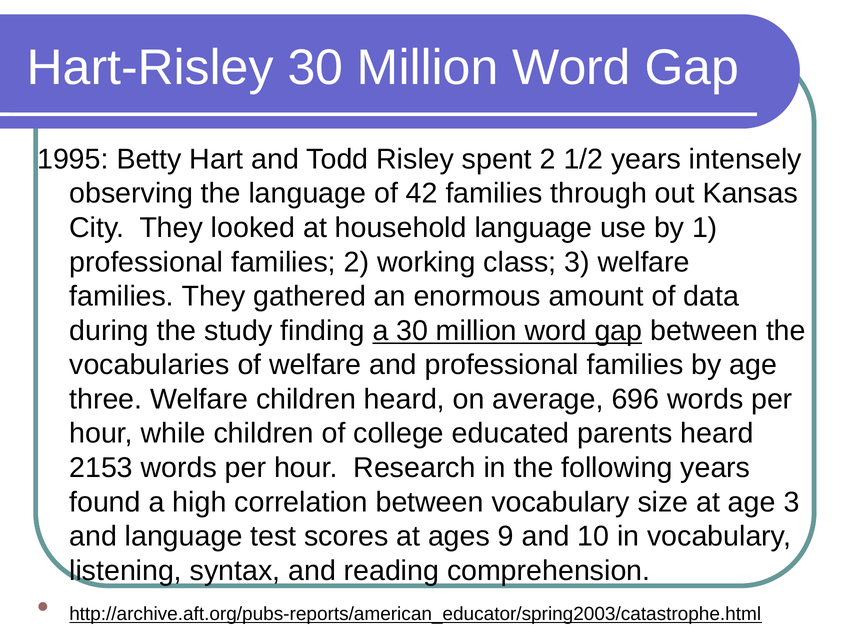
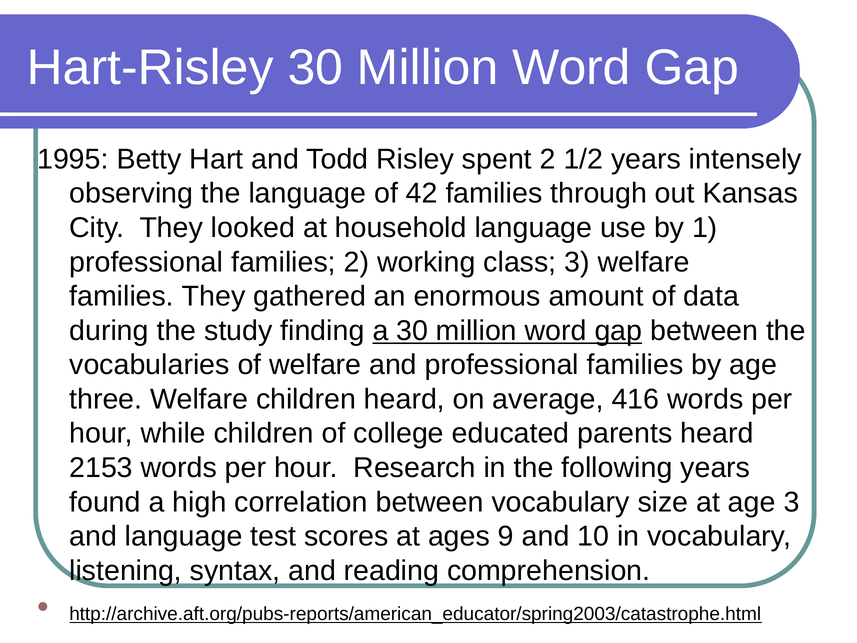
696: 696 -> 416
